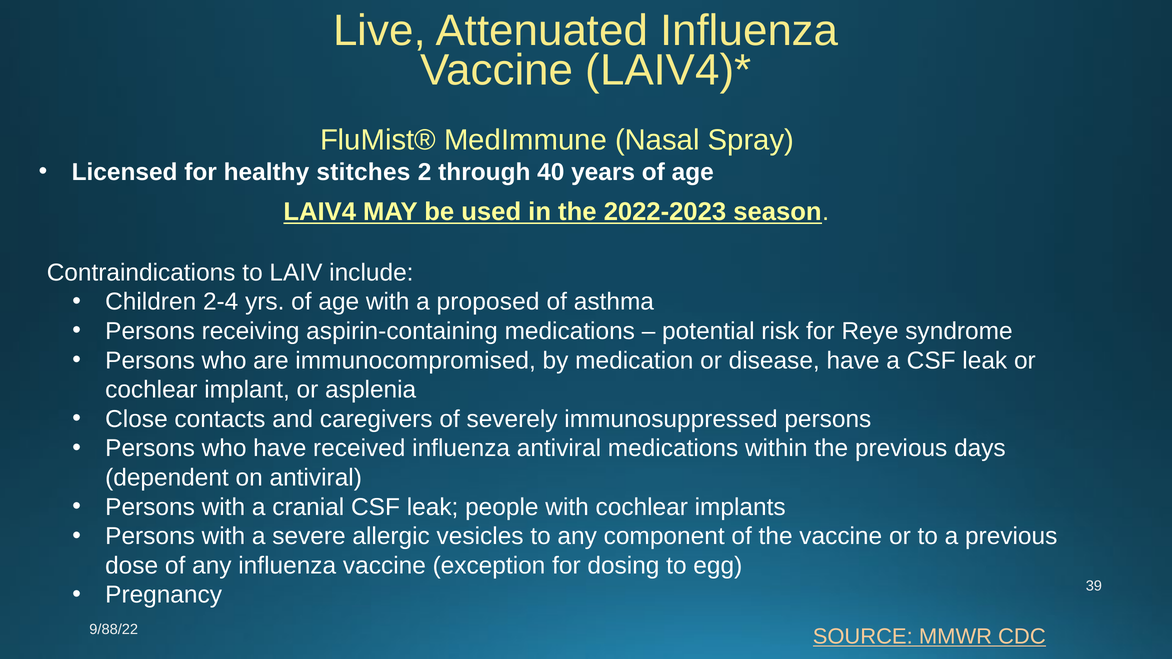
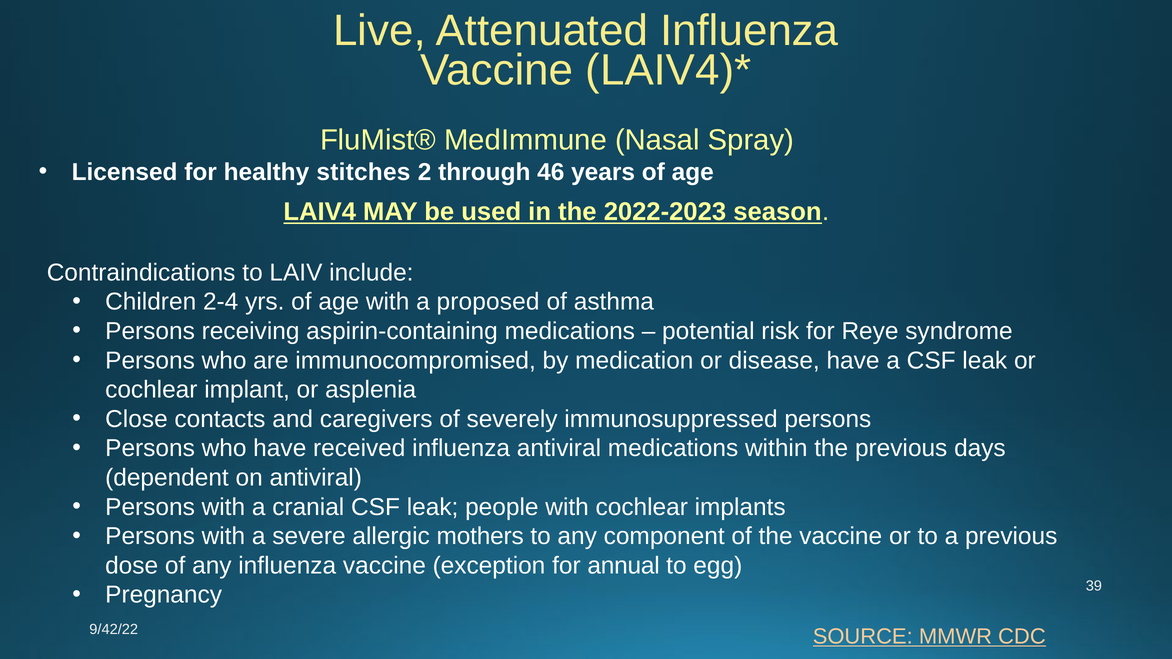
40: 40 -> 46
vesicles: vesicles -> mothers
dosing: dosing -> annual
9/88/22: 9/88/22 -> 9/42/22
